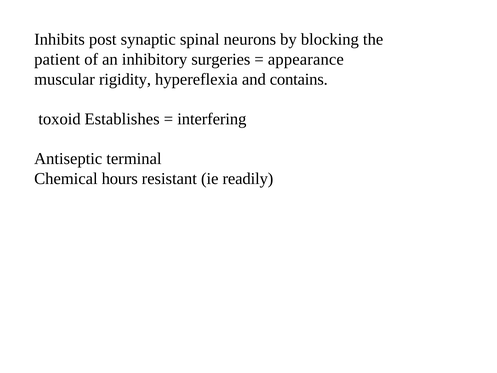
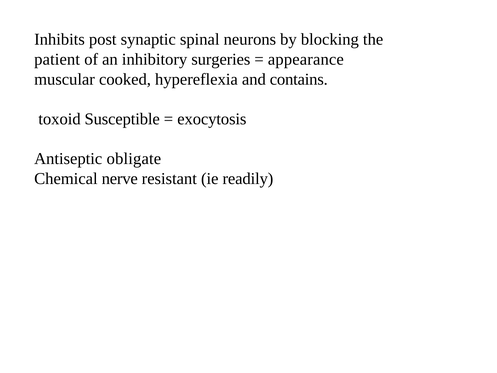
rigidity: rigidity -> cooked
Establishes: Establishes -> Susceptible
interfering: interfering -> exocytosis
terminal: terminal -> obligate
hours: hours -> nerve
